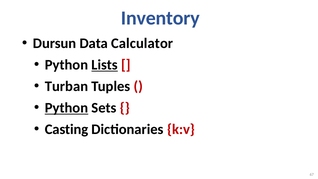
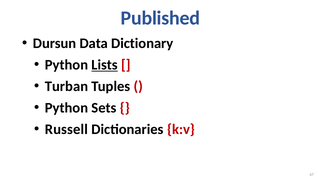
Inventory: Inventory -> Published
Calculator: Calculator -> Dictionary
Python at (66, 108) underline: present -> none
Casting: Casting -> Russell
